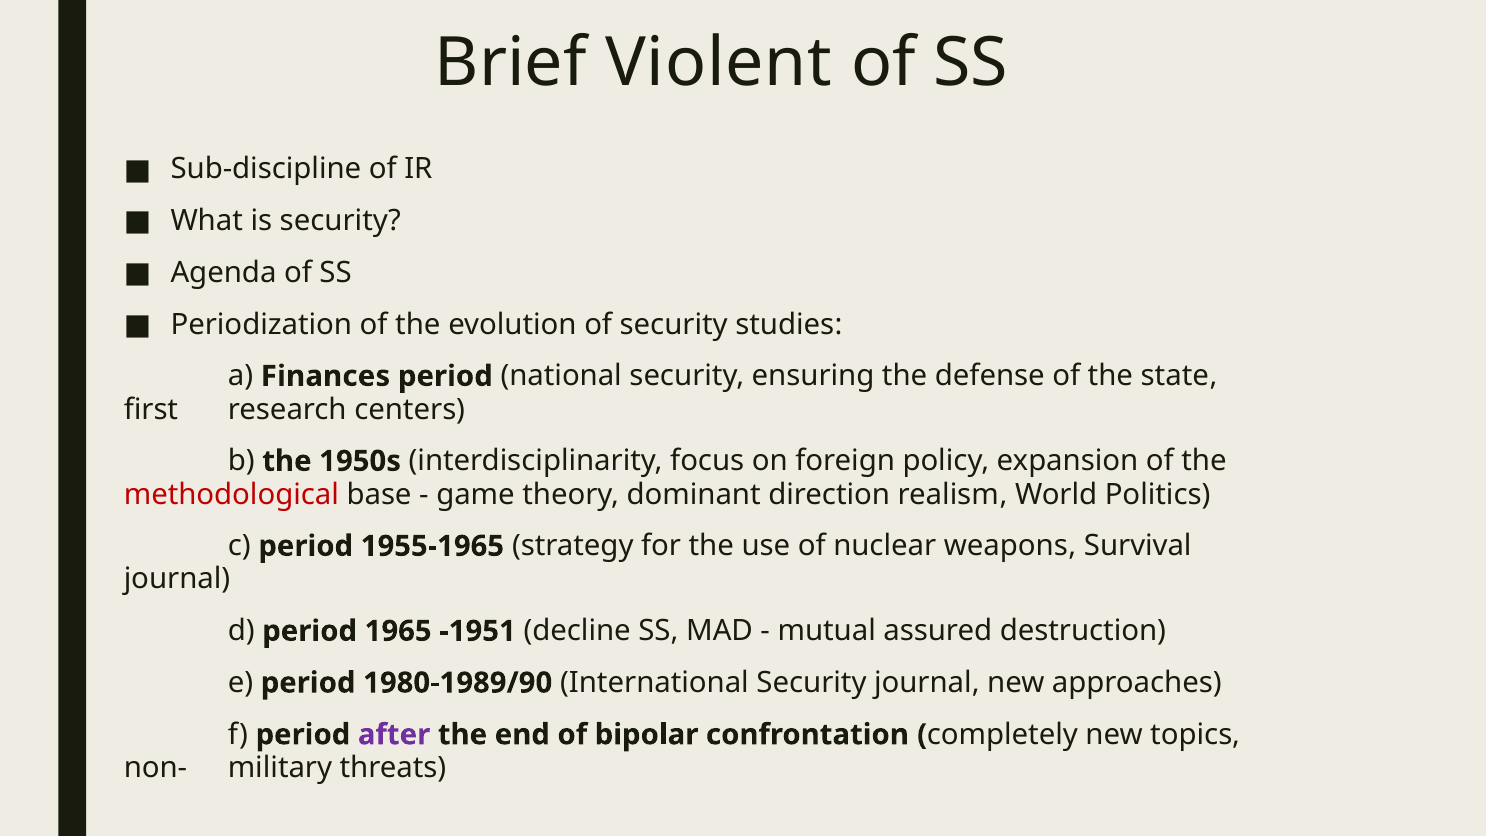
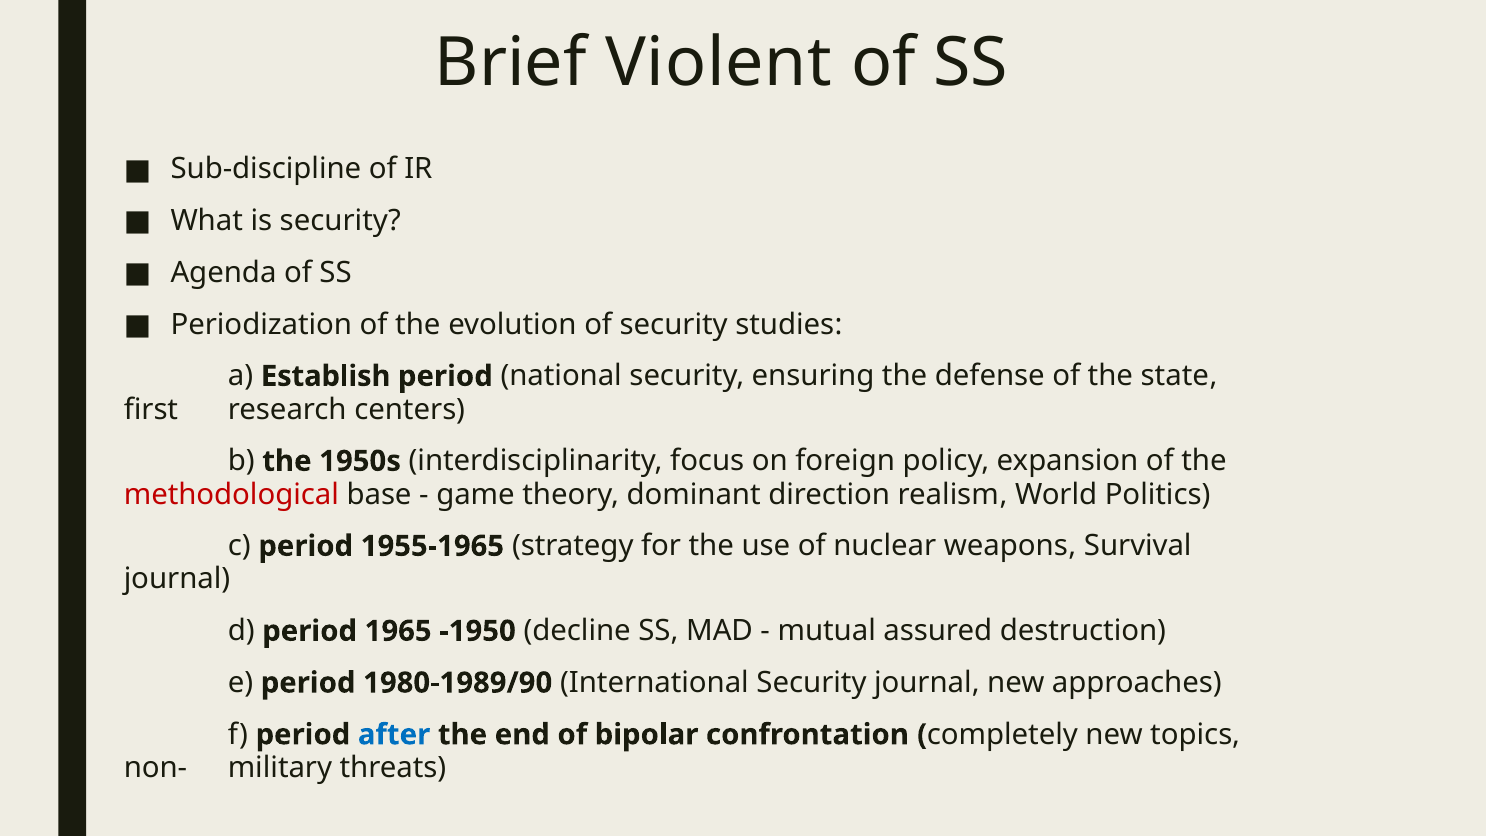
Finances: Finances -> Establish
-1951: -1951 -> -1950
after colour: purple -> blue
